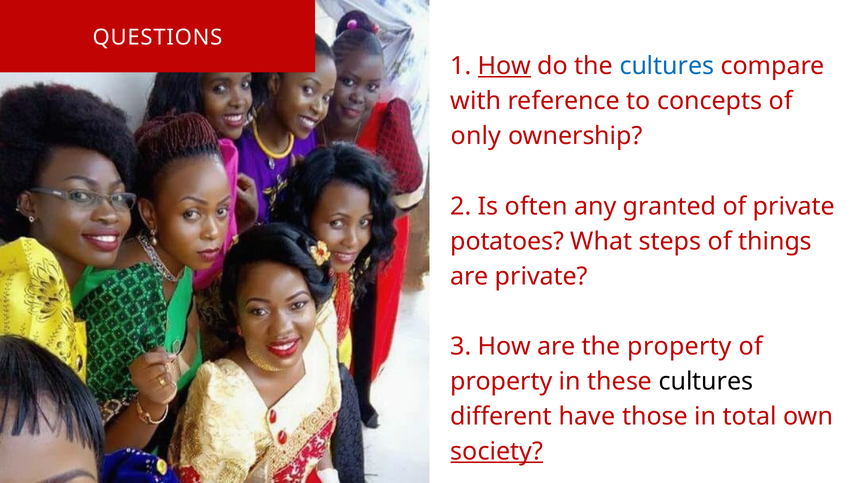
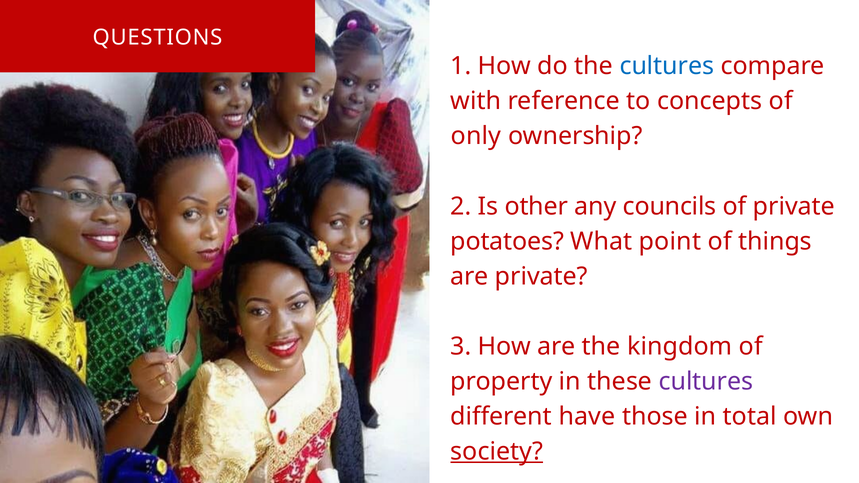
How at (504, 66) underline: present -> none
often: often -> other
granted: granted -> councils
steps: steps -> point
the property: property -> kingdom
cultures at (706, 382) colour: black -> purple
